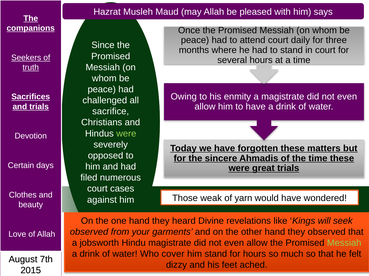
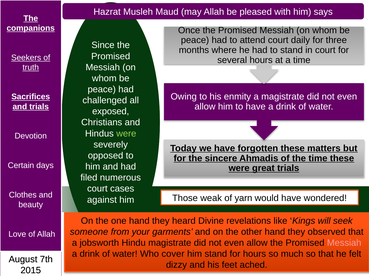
sacrifice: sacrifice -> exposed
observed at (89, 232): observed -> someone
Messiah at (344, 244) colour: light green -> pink
